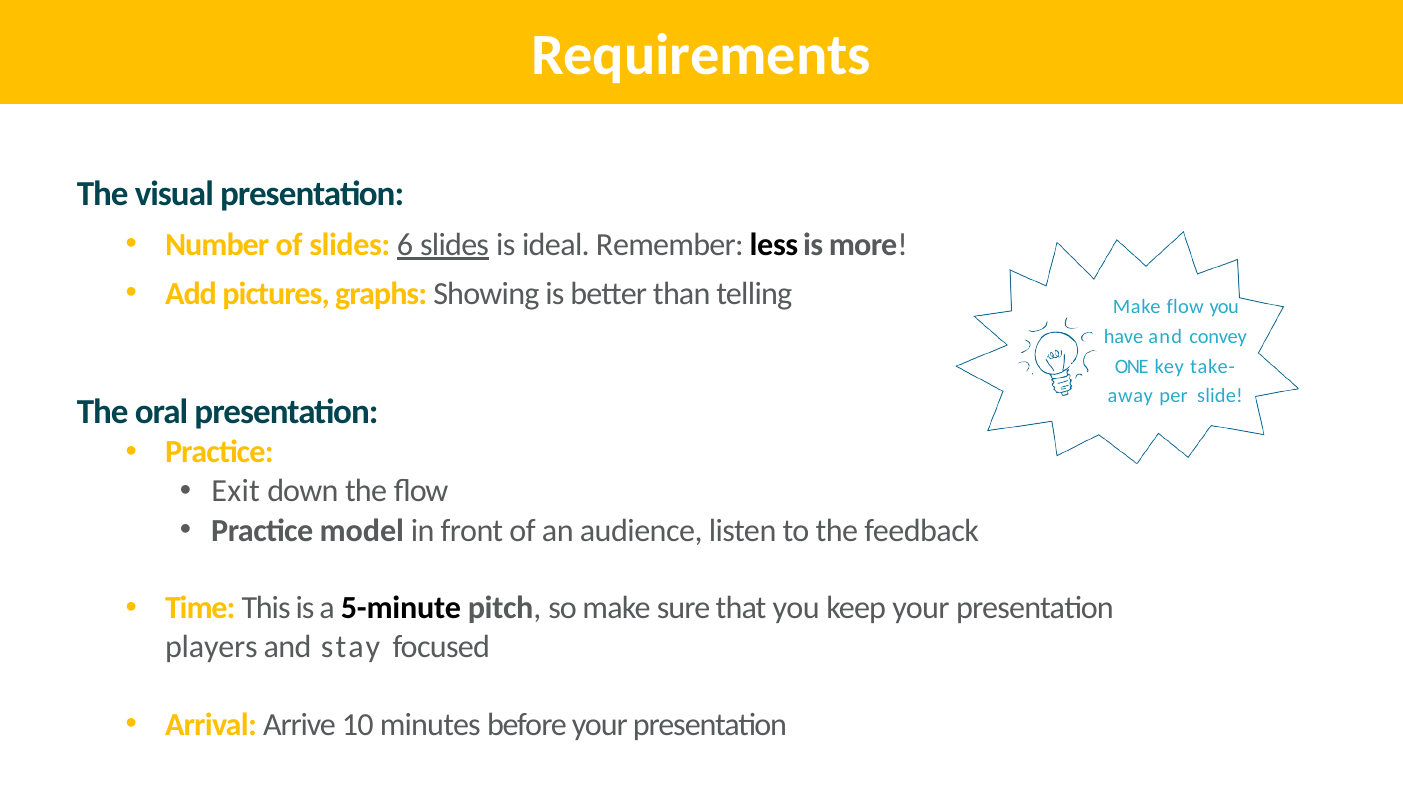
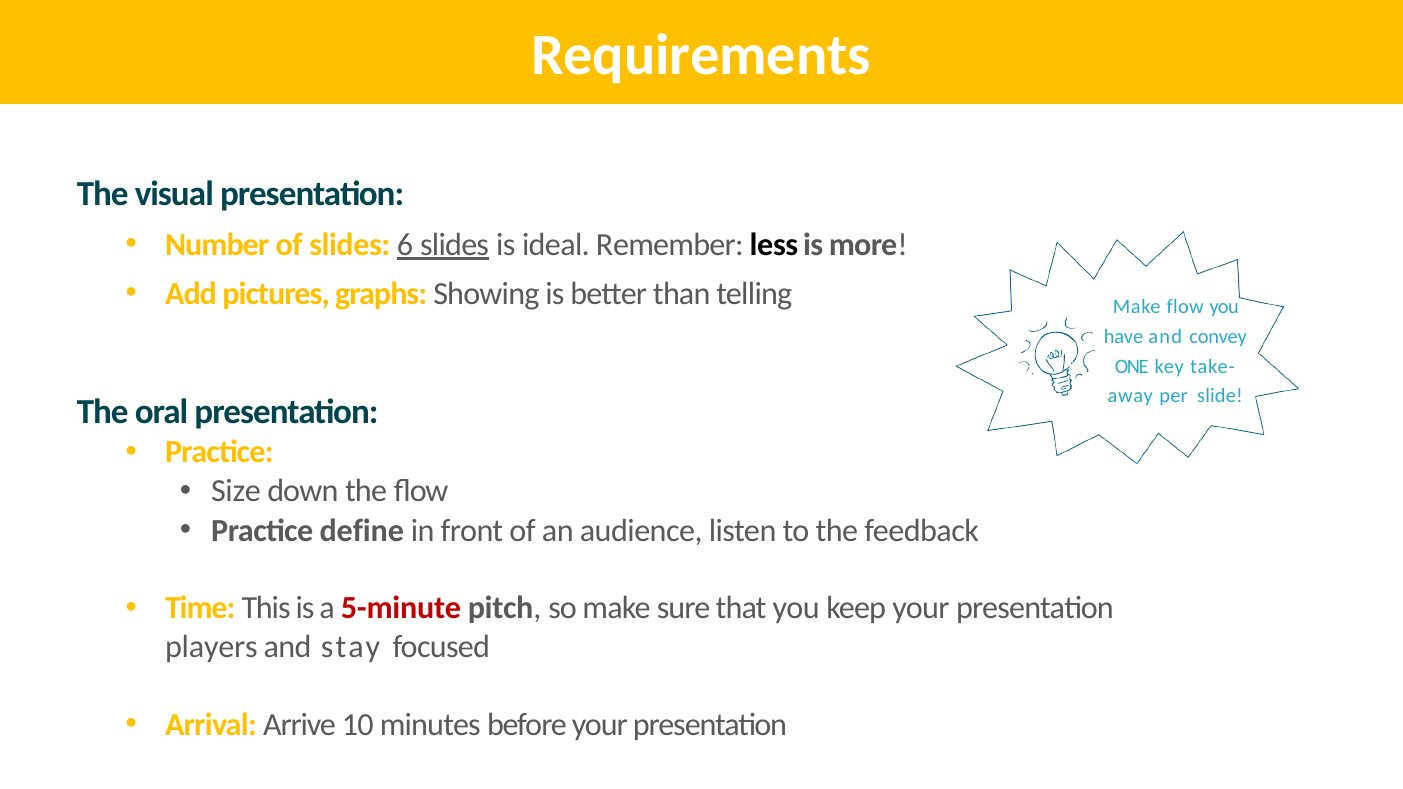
Exit: Exit -> Size
model: model -> define
5-minute colour: black -> red
